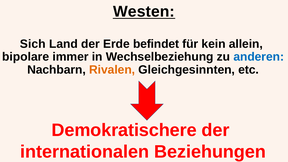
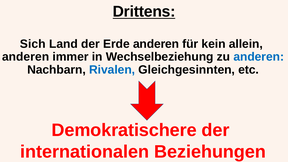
Westen: Westen -> Drittens
Erde befindet: befindet -> anderen
bipolare at (26, 57): bipolare -> anderen
Rivalen colour: orange -> blue
